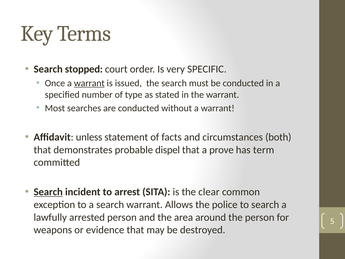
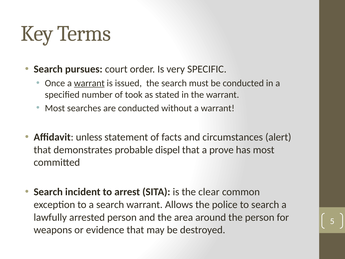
stopped: stopped -> pursues
type: type -> took
both: both -> alert
has term: term -> most
Search at (48, 192) underline: present -> none
